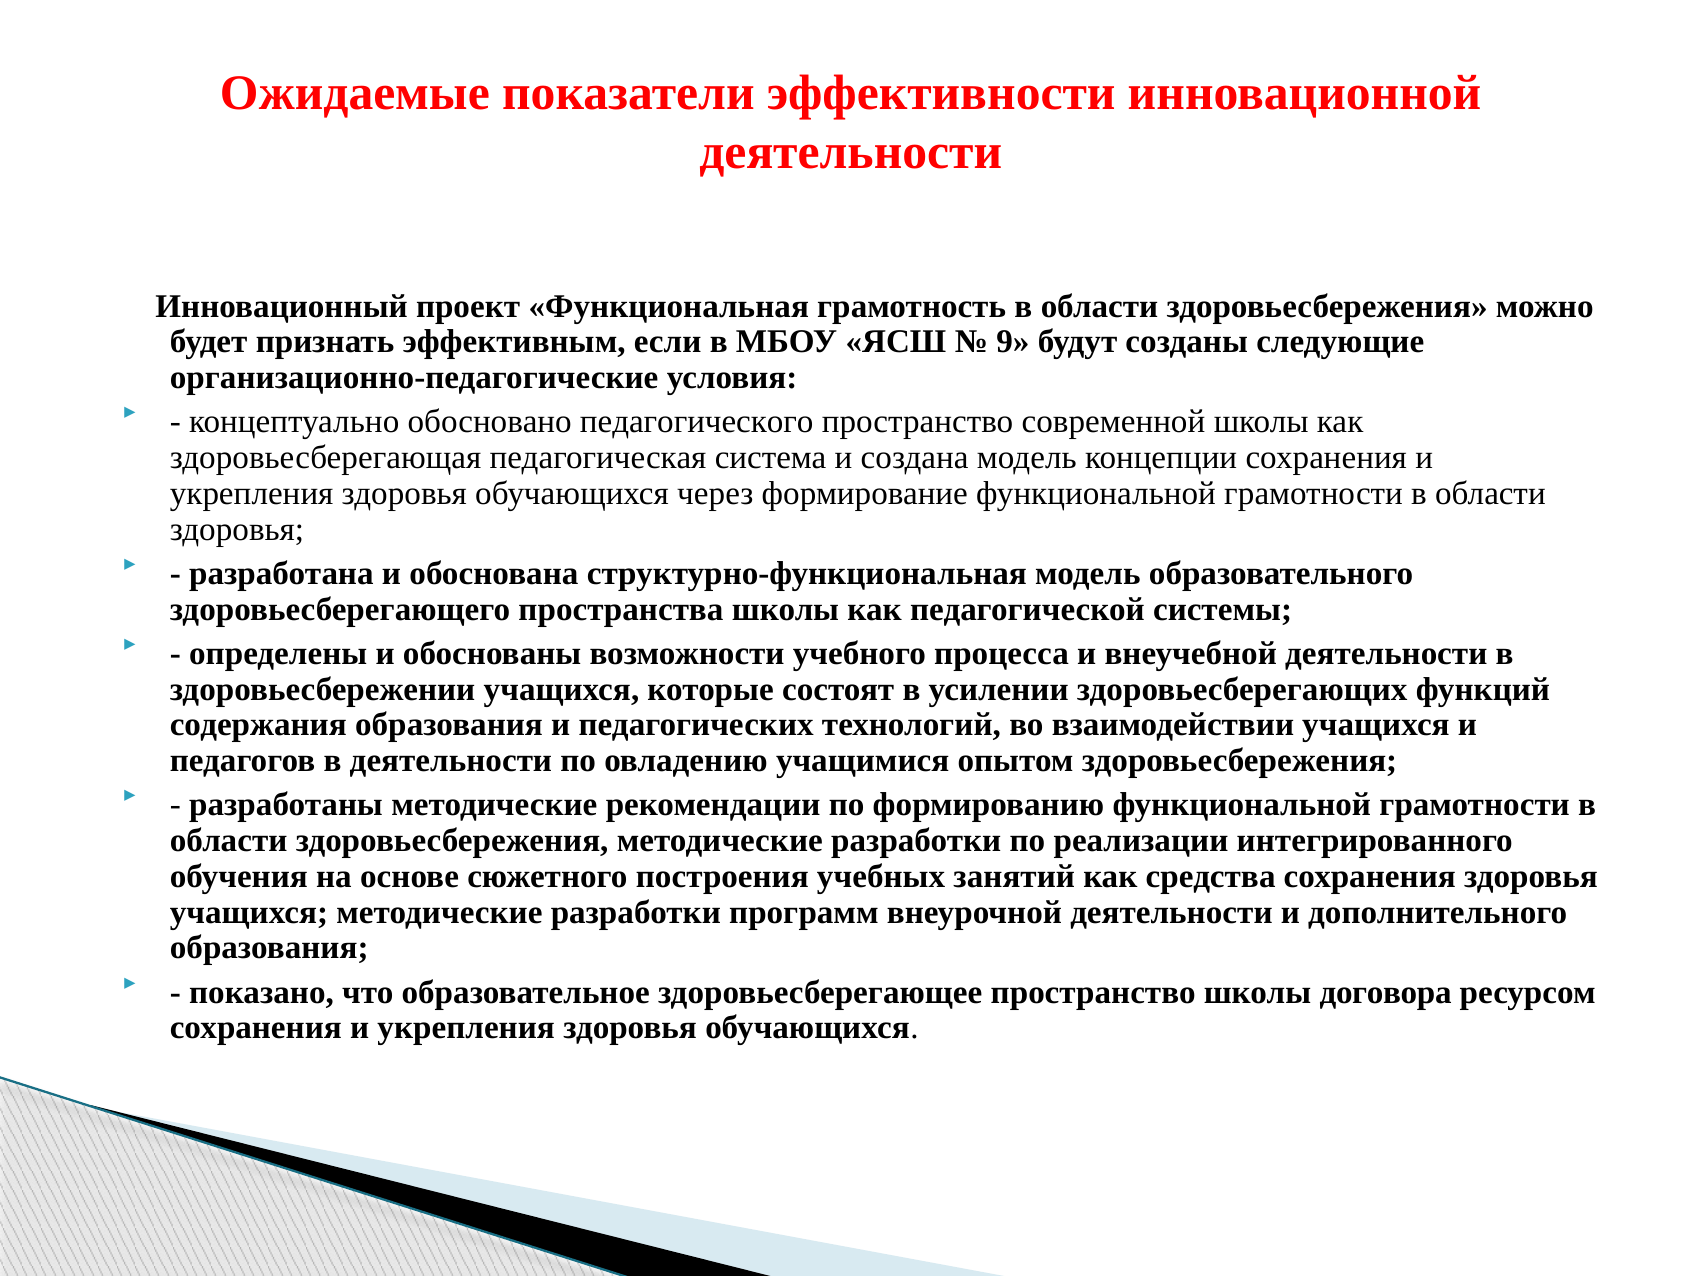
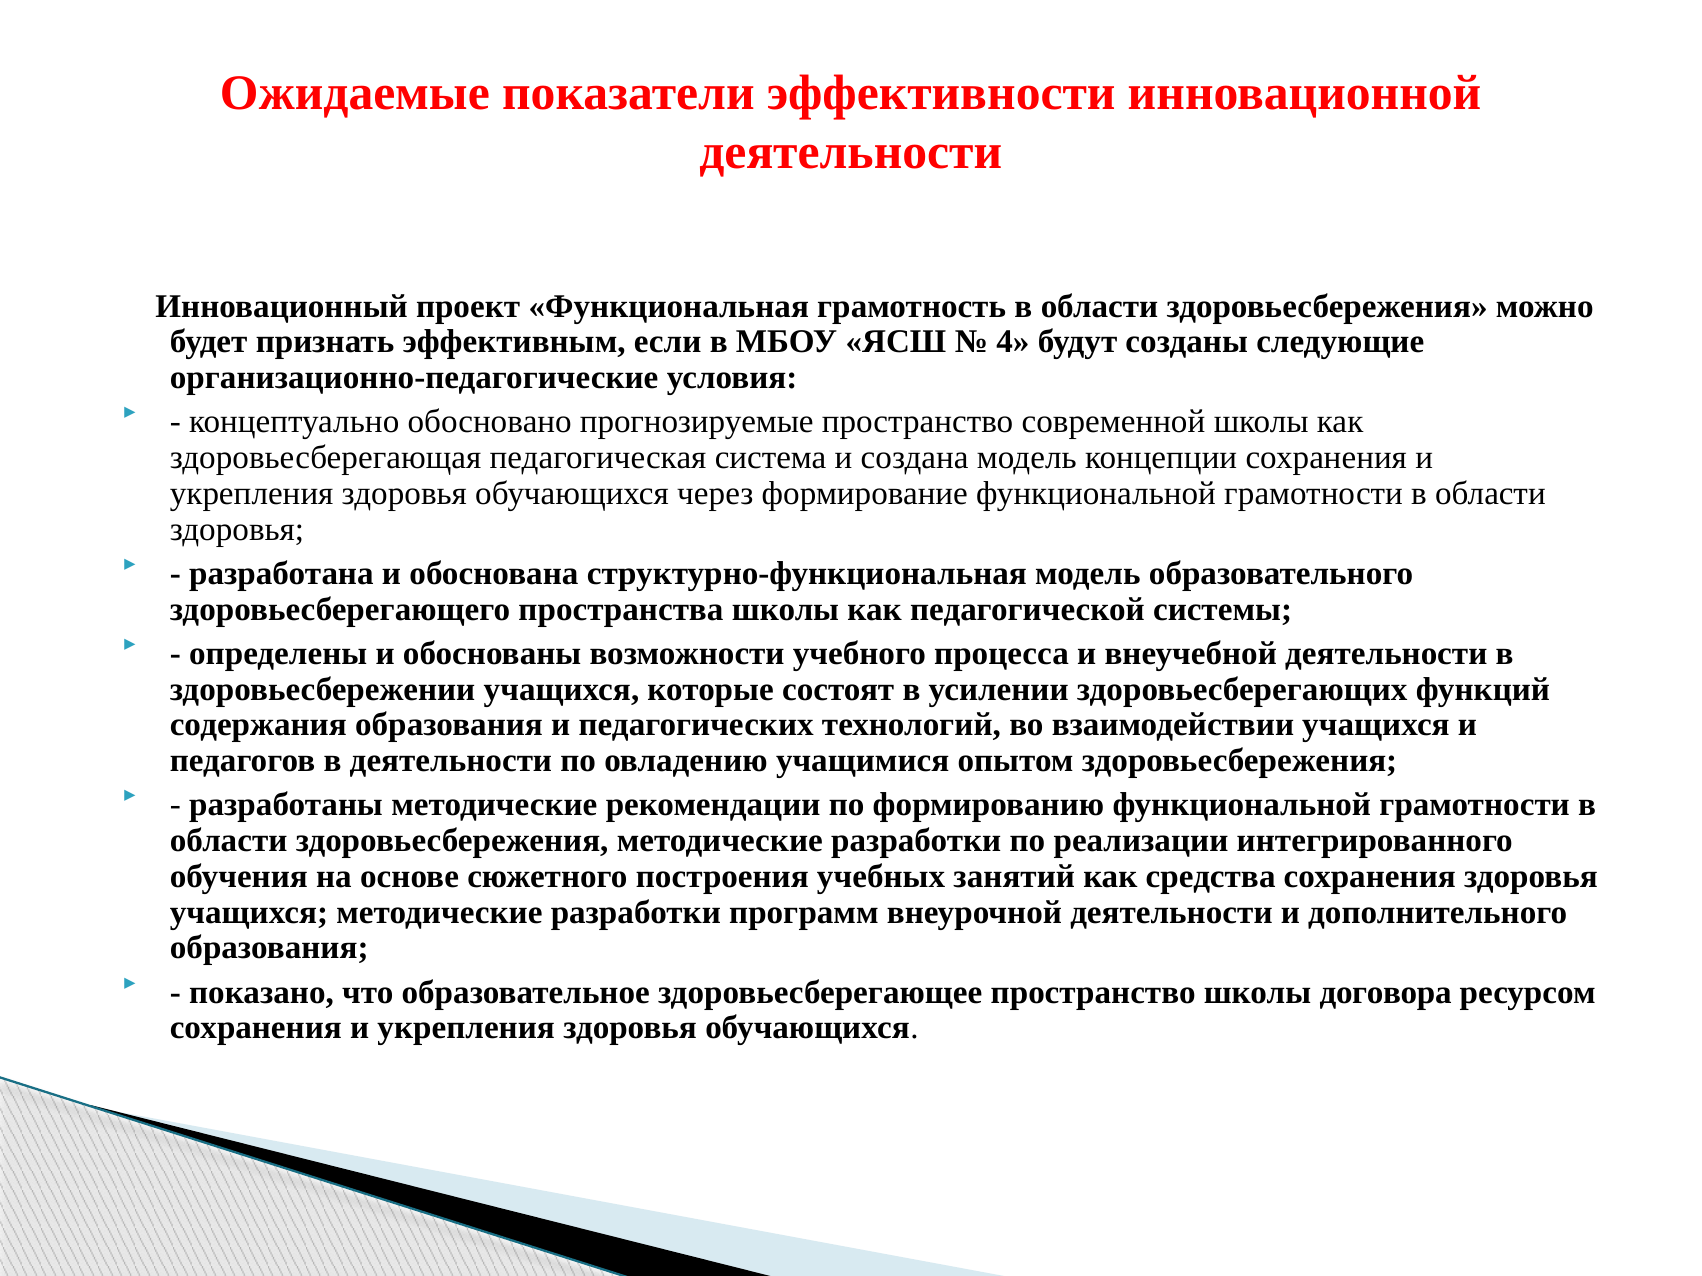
9: 9 -> 4
педагогического: педагогического -> прогнозируемые
